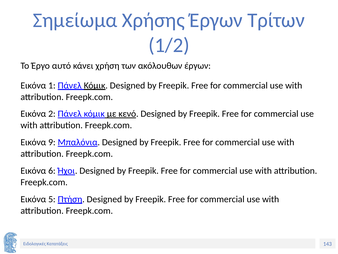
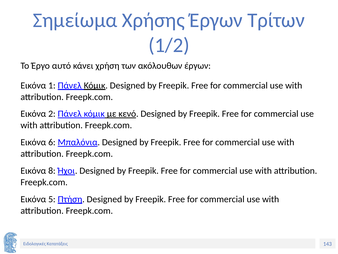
9: 9 -> 6
6: 6 -> 8
